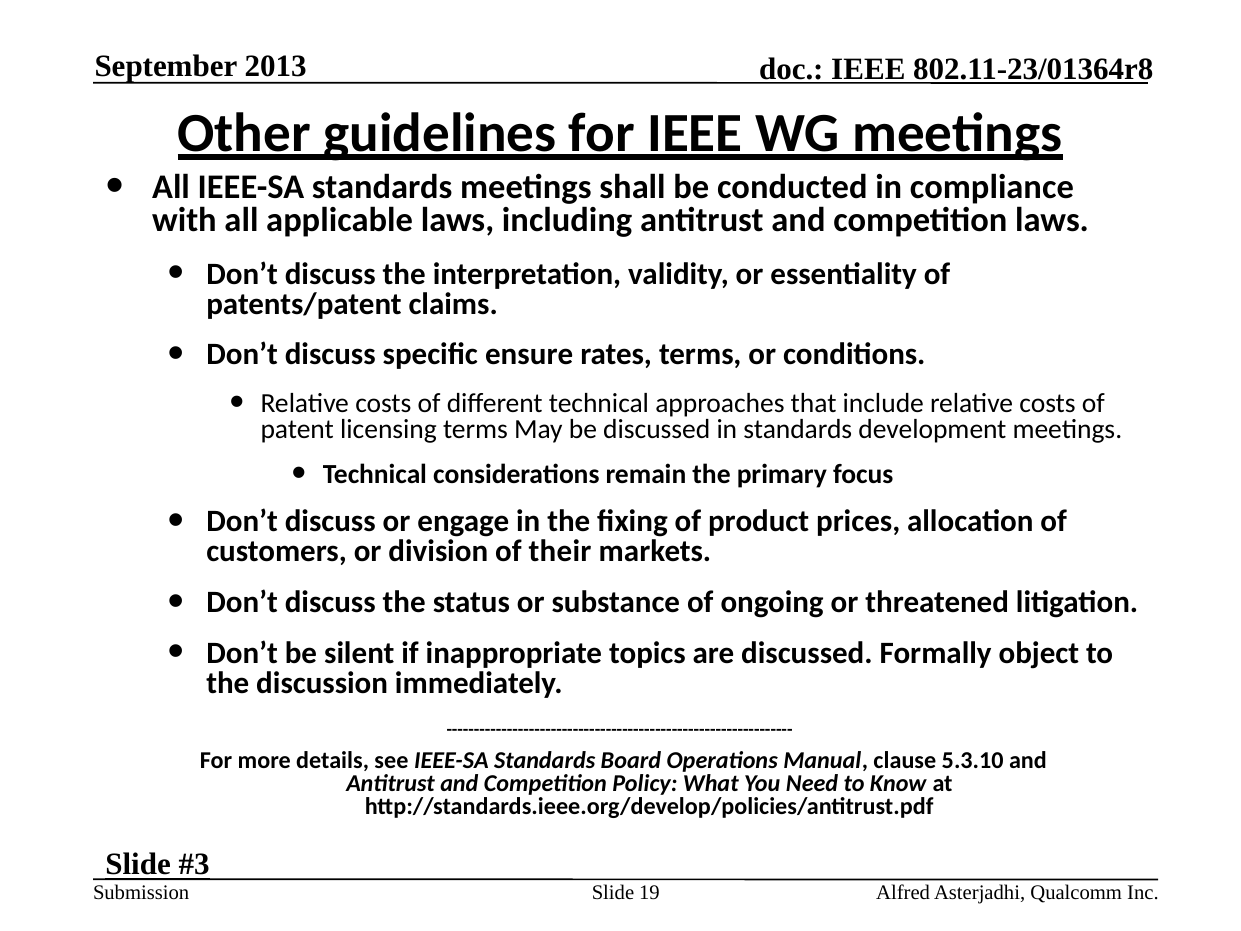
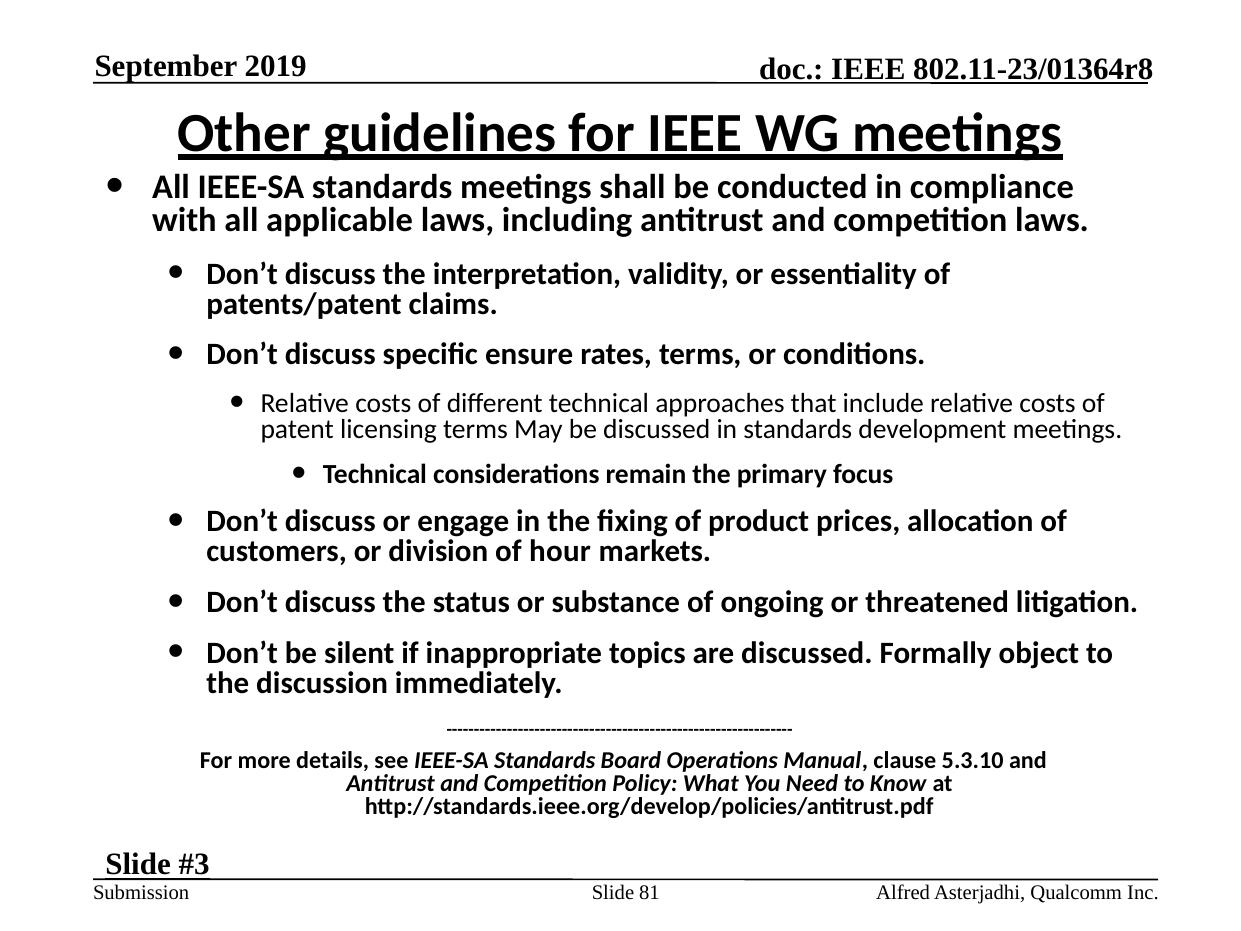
2013: 2013 -> 2019
their: their -> hour
19: 19 -> 81
